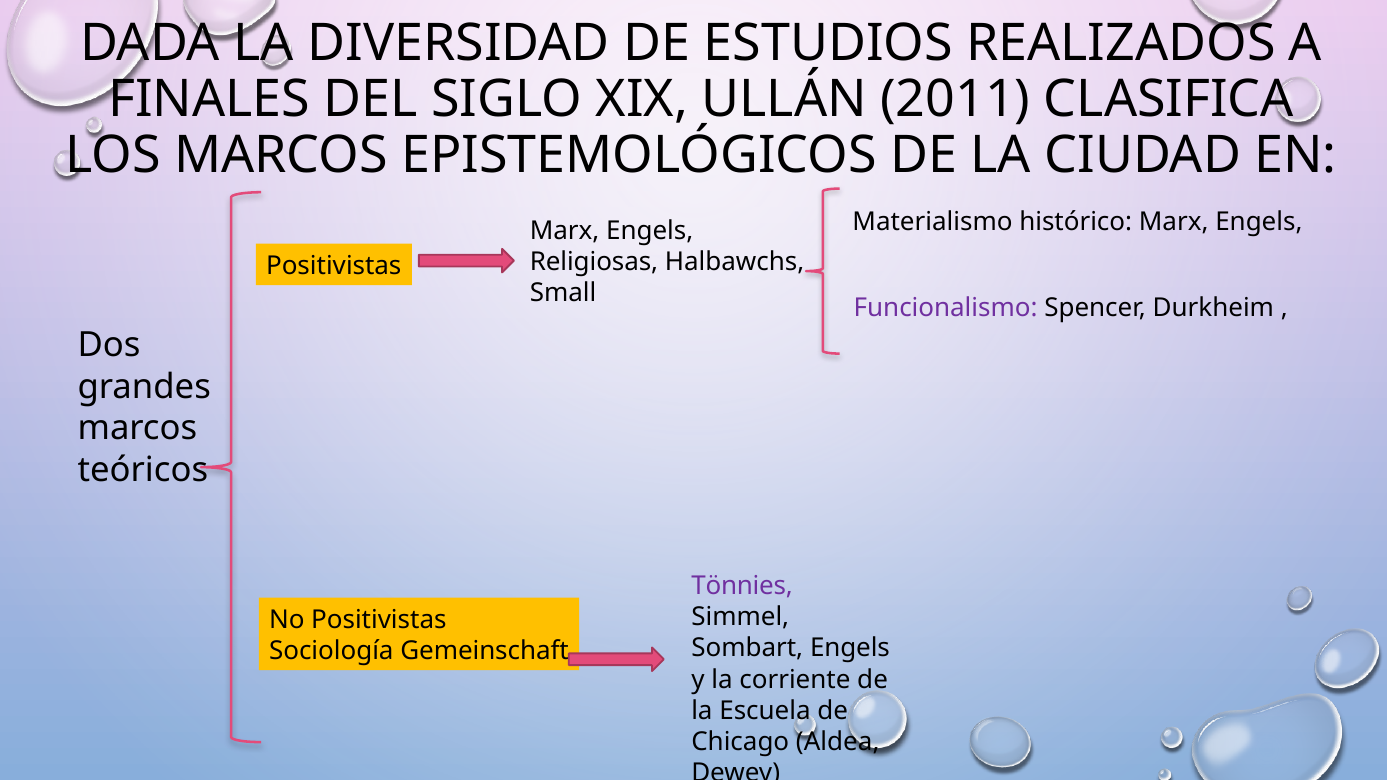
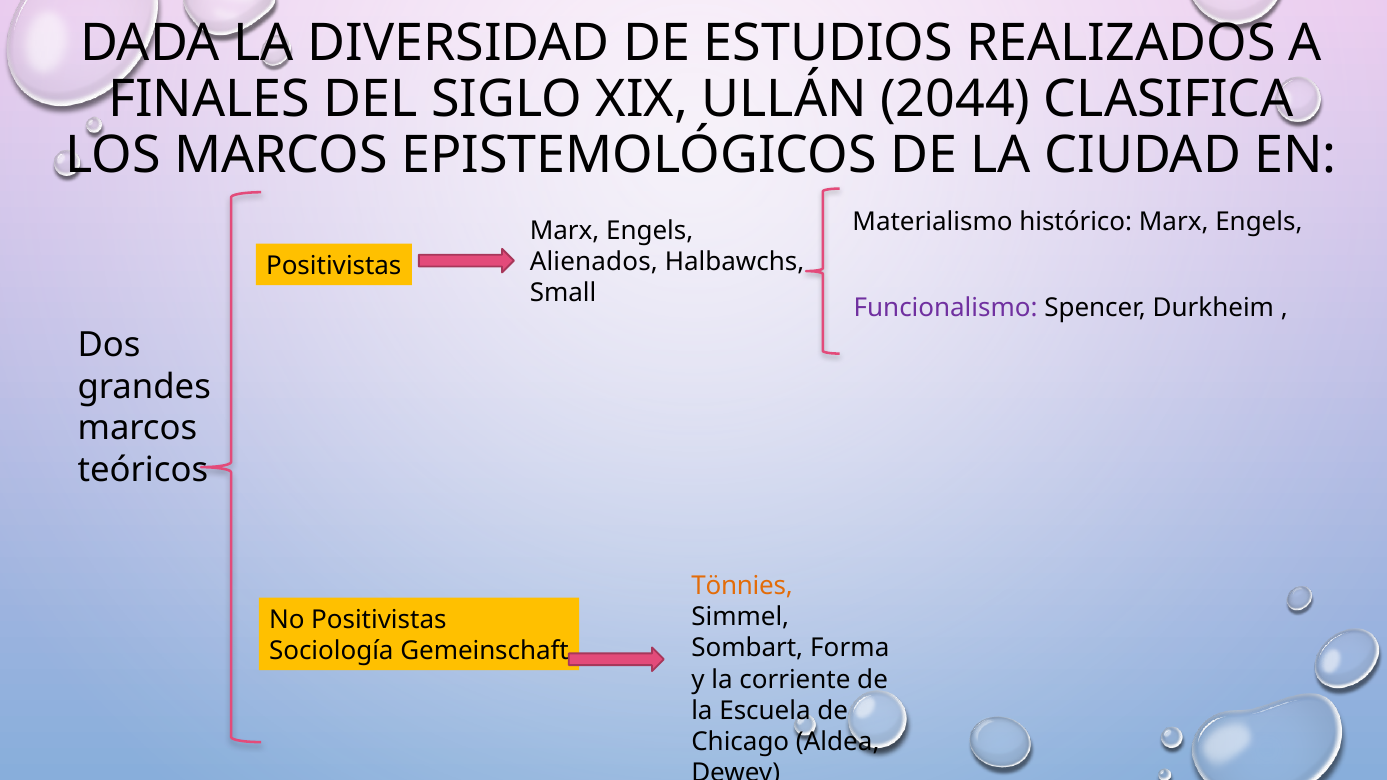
2011: 2011 -> 2044
Religiosas: Religiosas -> Alienados
Tönnies colour: purple -> orange
Sombart Engels: Engels -> Forma
